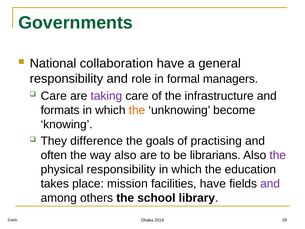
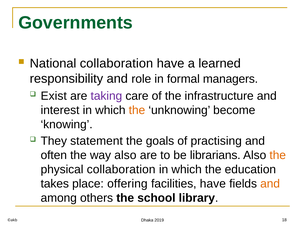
general: general -> learned
Care at (54, 96): Care -> Exist
formats: formats -> interest
difference: difference -> statement
the at (278, 155) colour: purple -> orange
physical responsibility: responsibility -> collaboration
mission: mission -> offering
and at (270, 184) colour: purple -> orange
